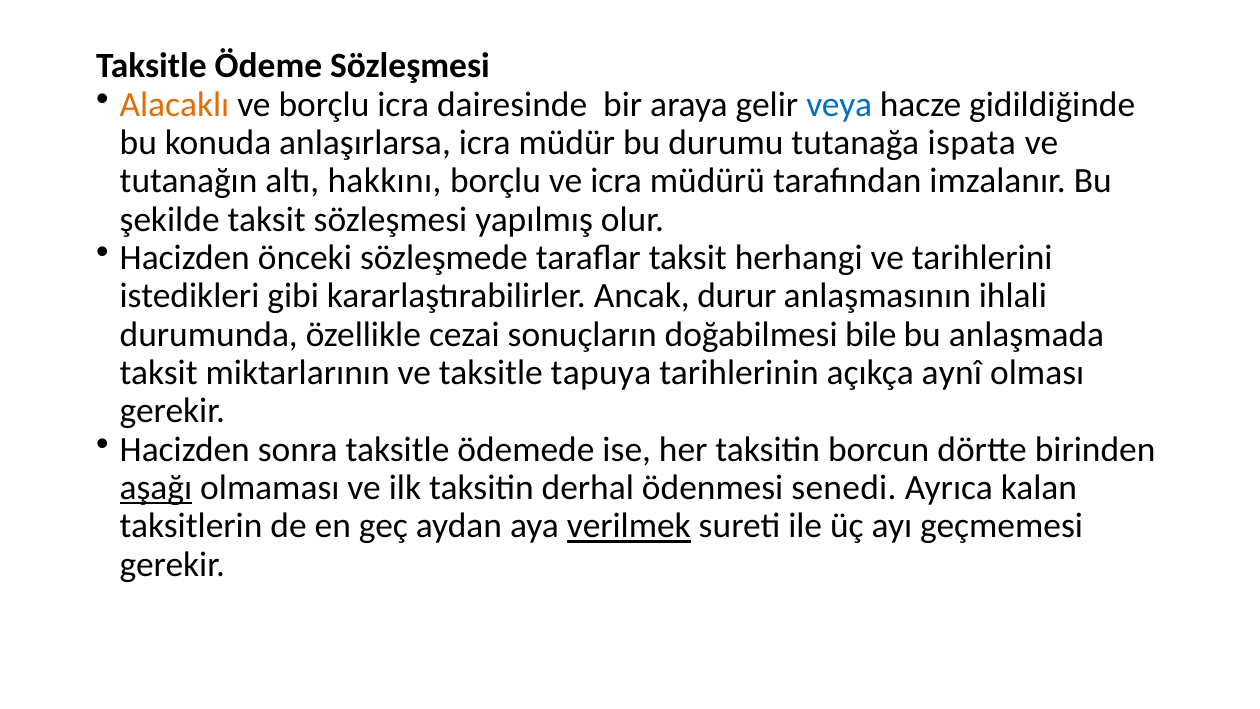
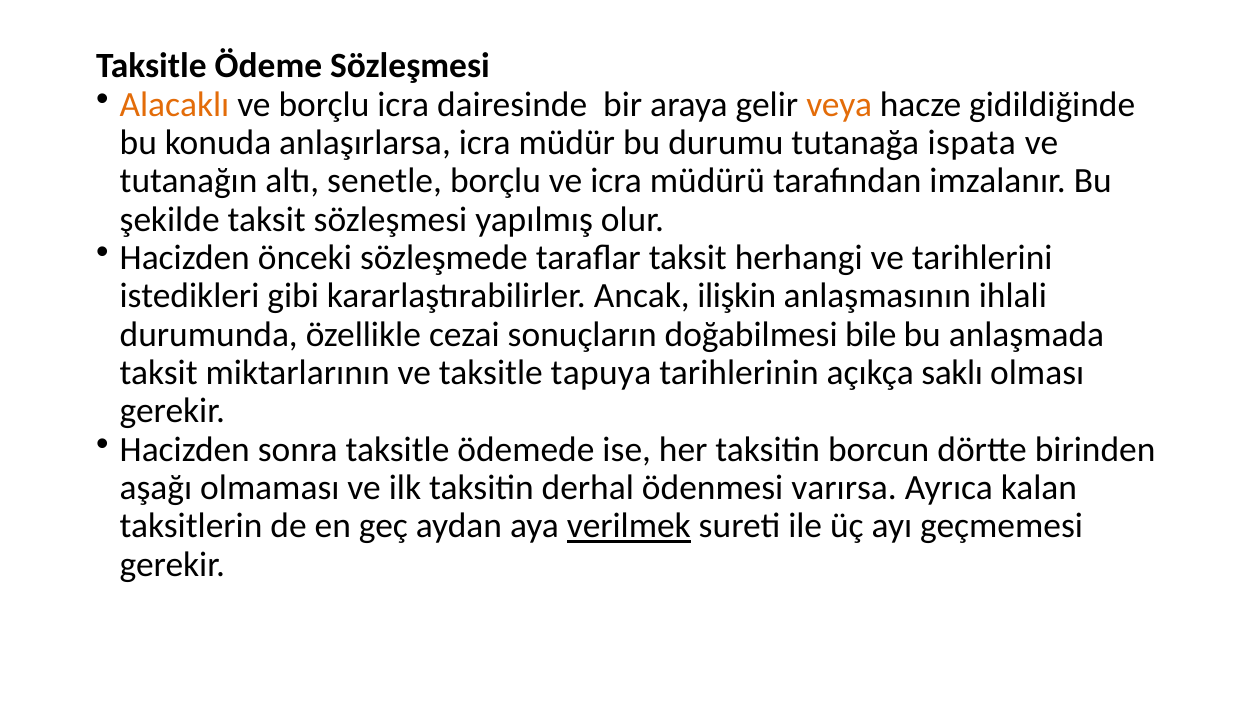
veya colour: blue -> orange
hakkını: hakkını -> senetle
durur: durur -> ilişkin
aynî: aynî -> saklı
aşağı underline: present -> none
senedi: senedi -> varırsa
